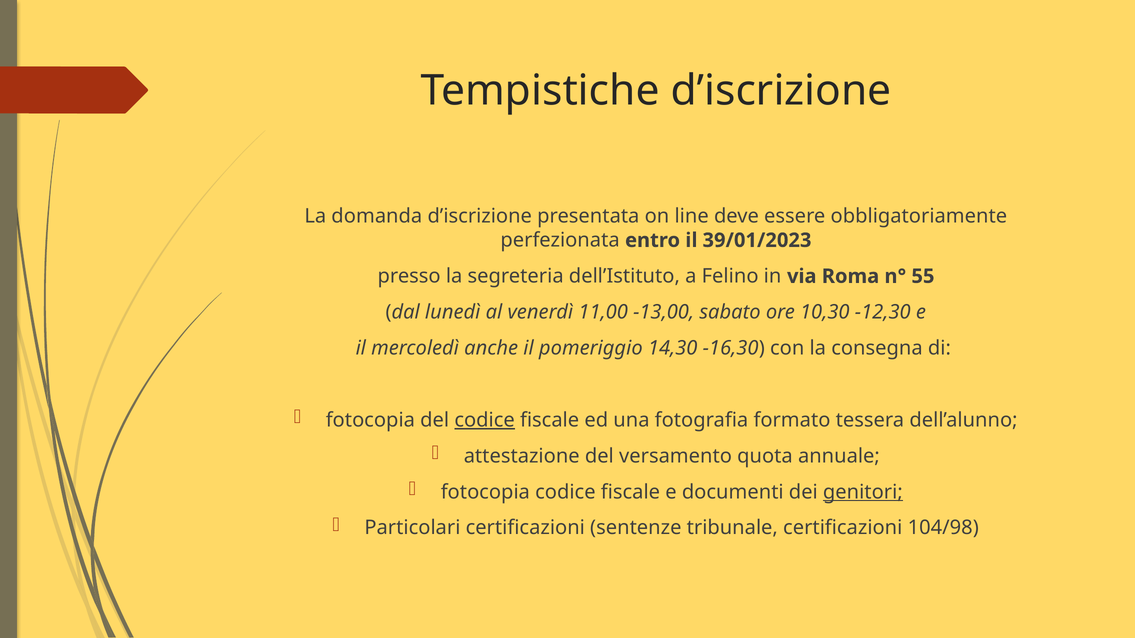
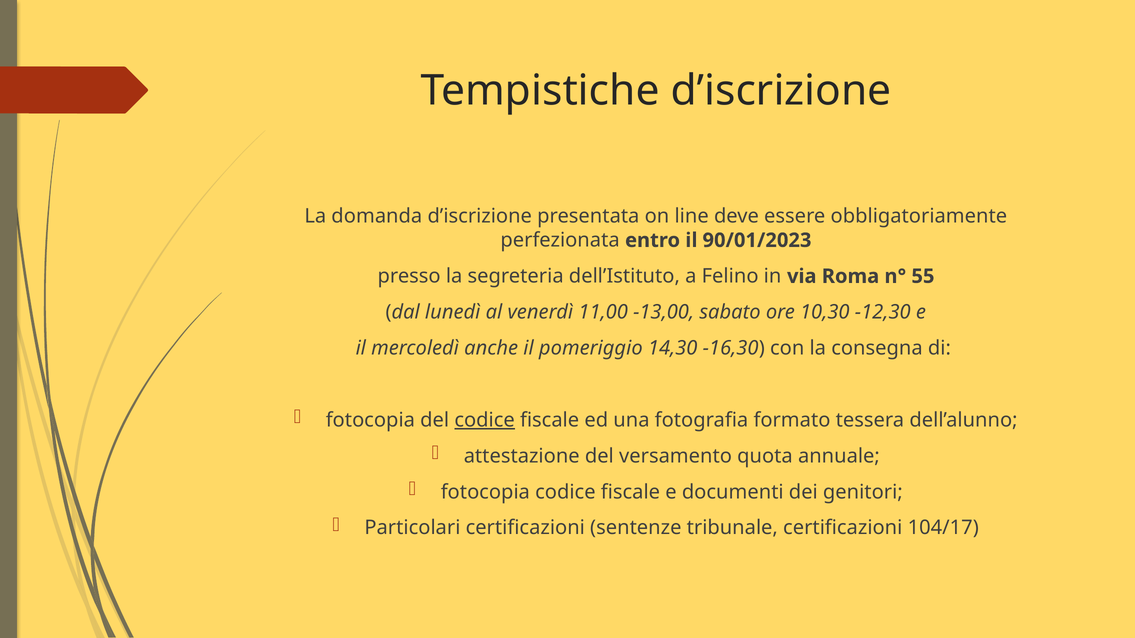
39/01/2023: 39/01/2023 -> 90/01/2023
genitori underline: present -> none
104/98: 104/98 -> 104/17
